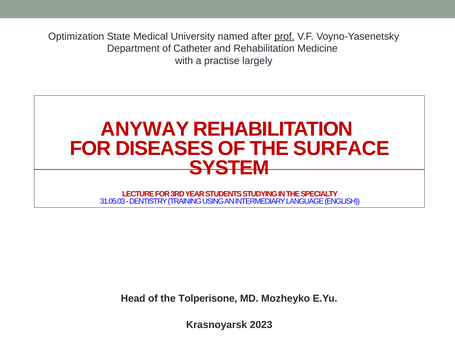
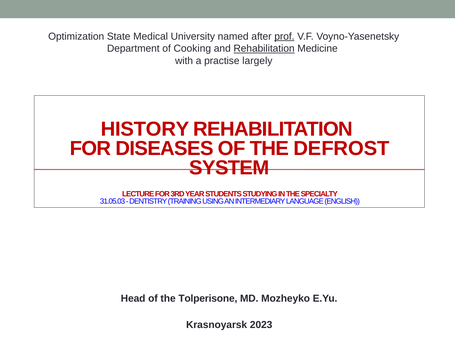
Catheter: Catheter -> Cooking
Rehabilitation at (264, 48) underline: none -> present
ANYWAY: ANYWAY -> HISTORY
SURFACE: SURFACE -> DEFROST
